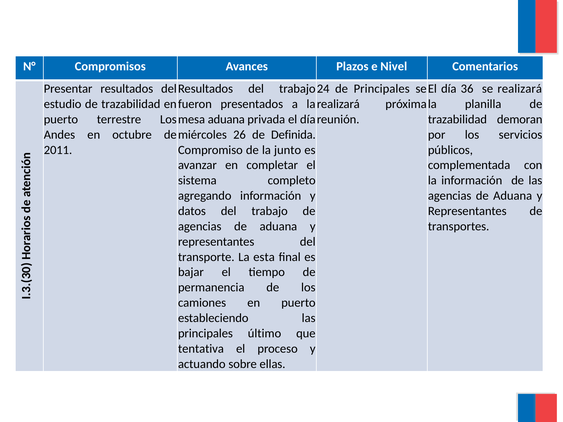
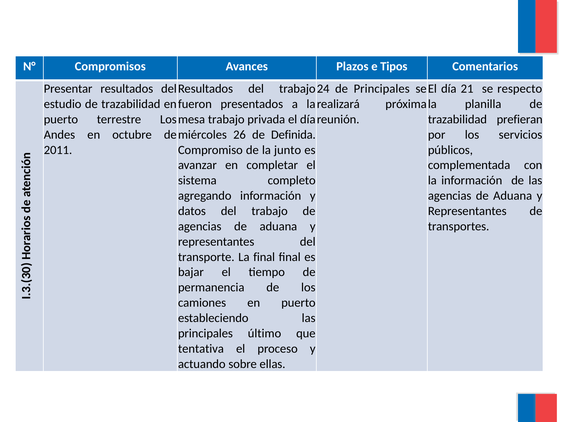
Nivel: Nivel -> Tipos
36: 36 -> 21
realizará at (520, 89): realizará -> respecto
mesa aduana: aduana -> trabajo
demoran: demoran -> prefieran
La esta: esta -> final
